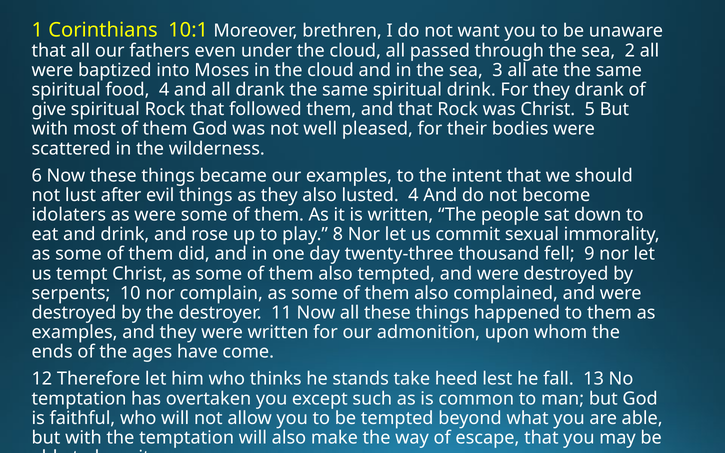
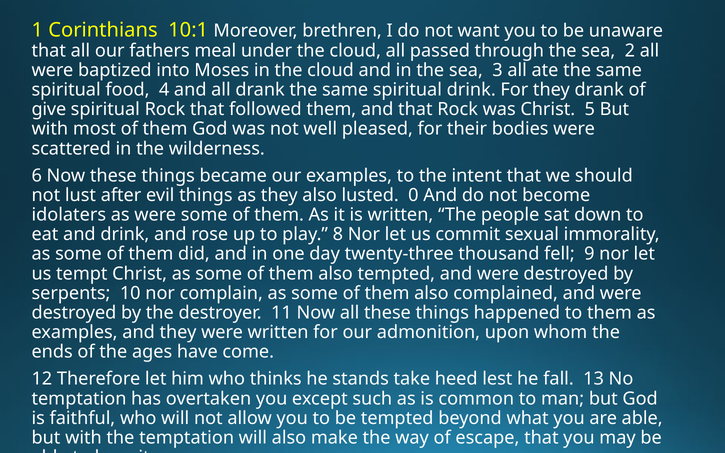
even: even -> meal
lusted 4: 4 -> 0
